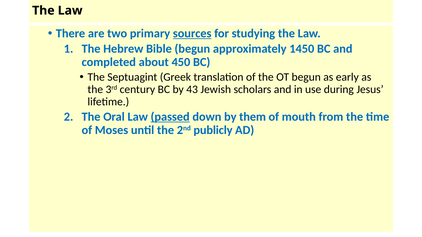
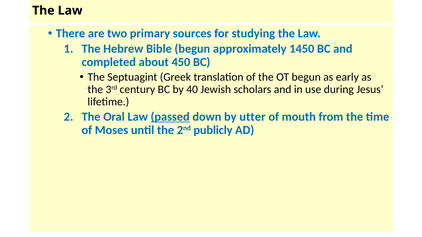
sources underline: present -> none
43: 43 -> 40
them: them -> utter
